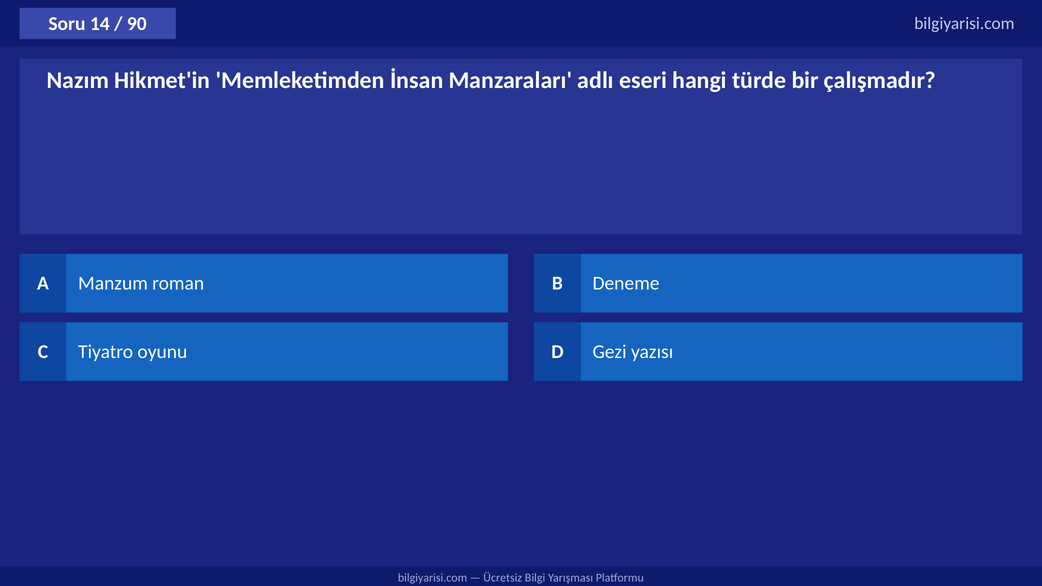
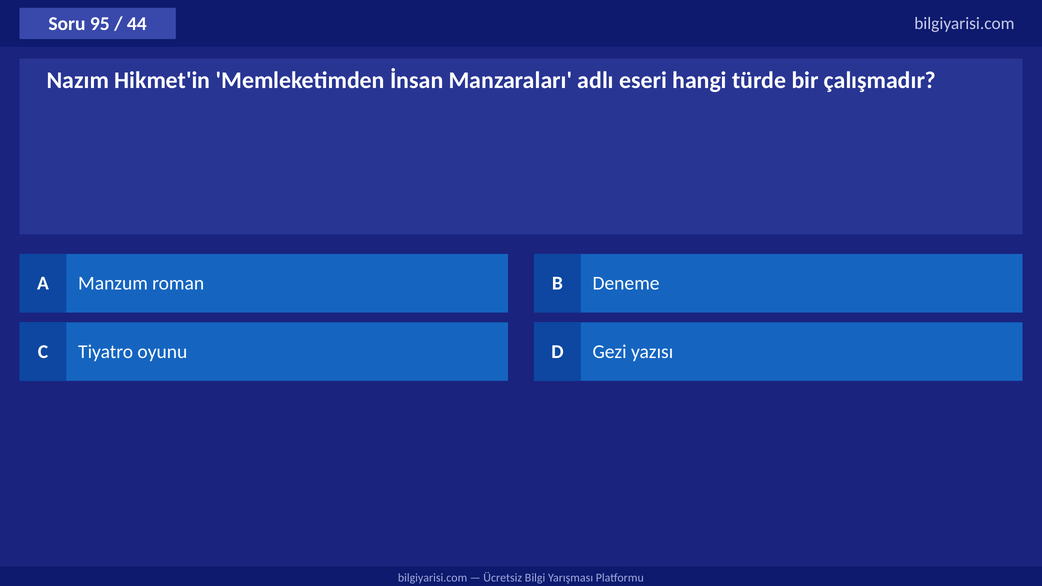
14: 14 -> 95
90: 90 -> 44
